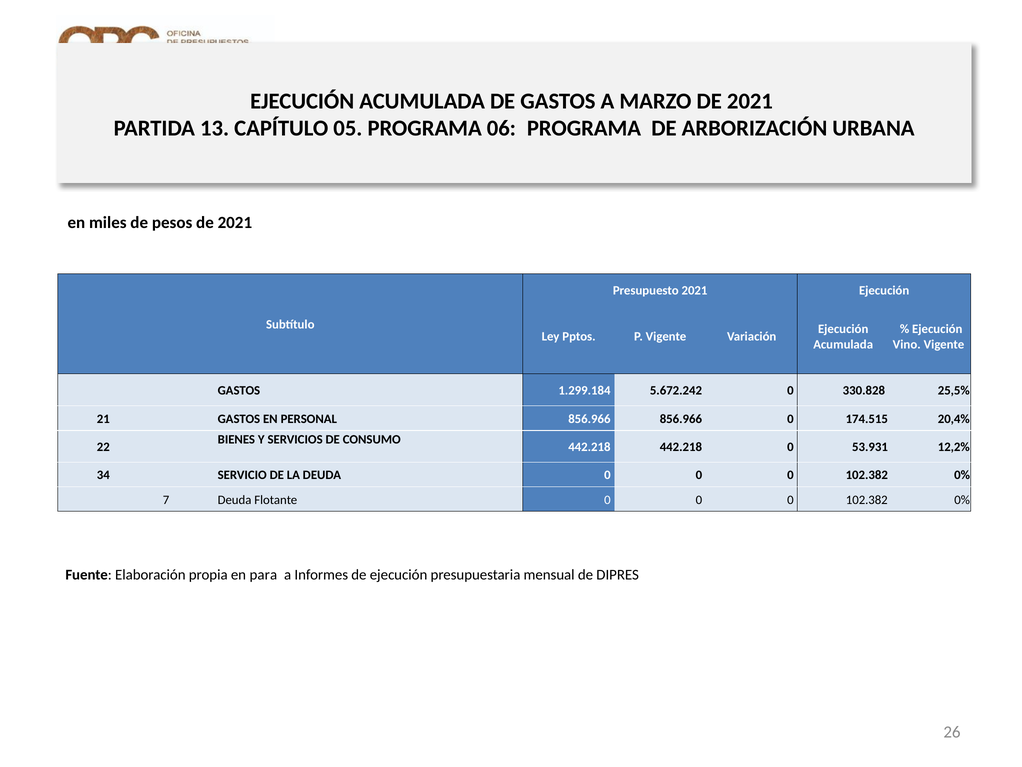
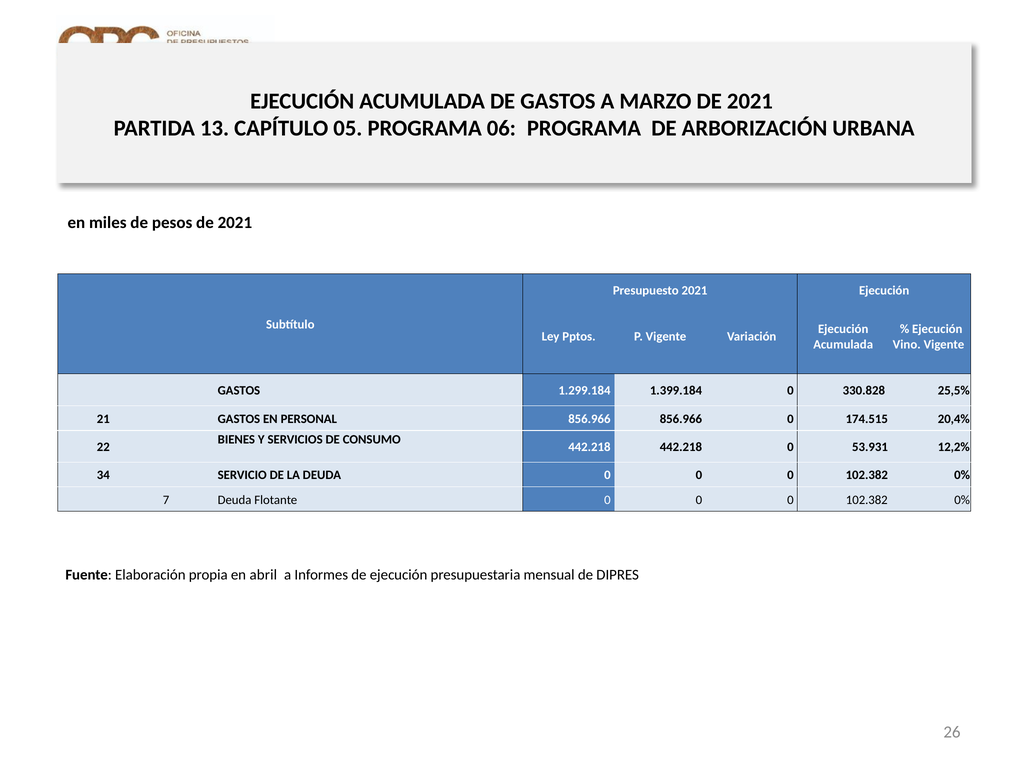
5.672.242: 5.672.242 -> 1.399.184
para: para -> abril
